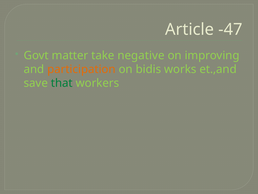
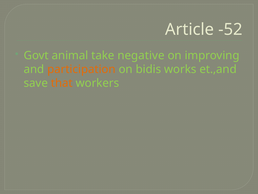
-47: -47 -> -52
matter: matter -> animal
that colour: green -> orange
